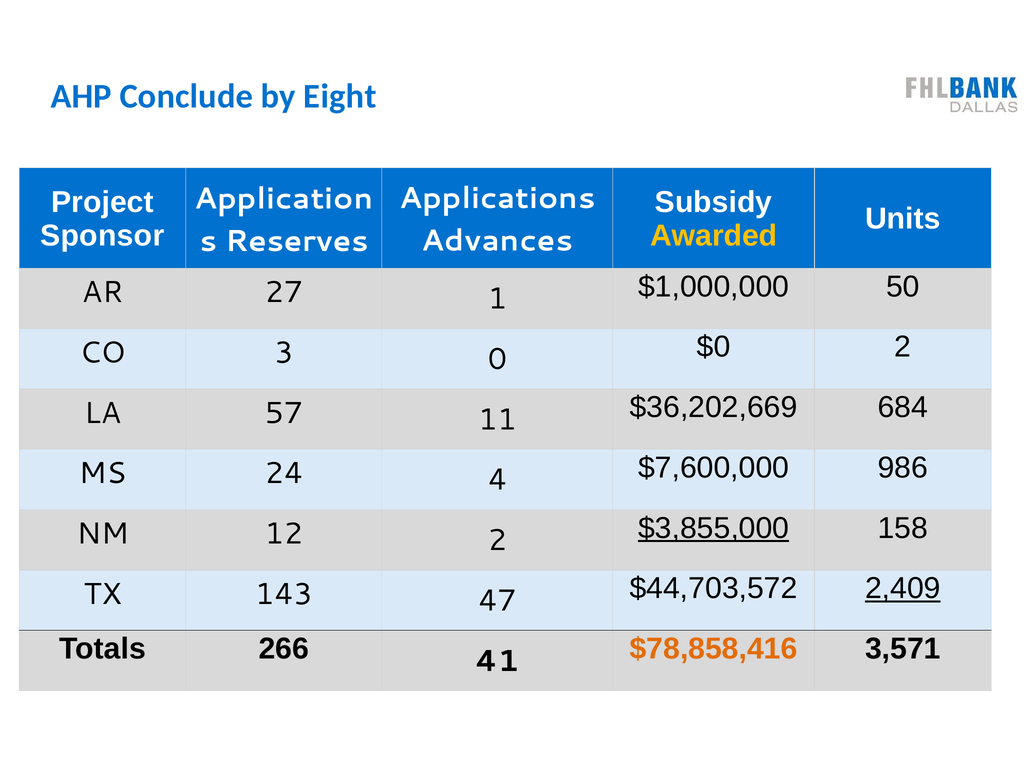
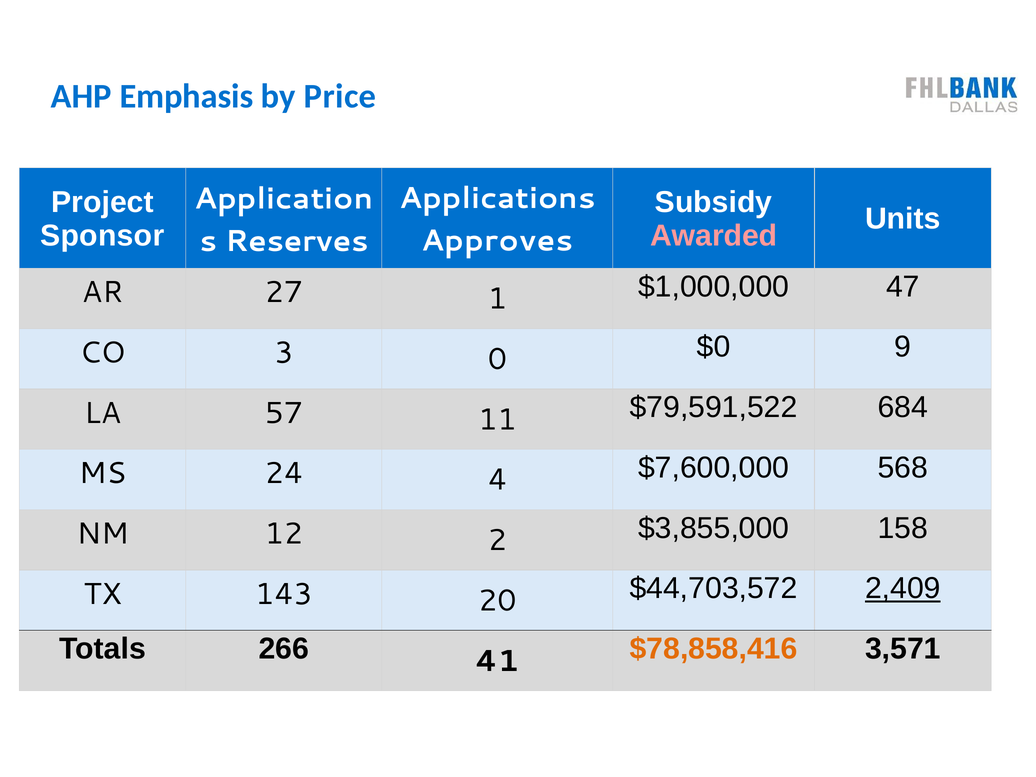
Conclude: Conclude -> Emphasis
Eight: Eight -> Price
Awarded colour: yellow -> pink
Advances: Advances -> Approves
50: 50 -> 47
$0 2: 2 -> 9
$36,202,669: $36,202,669 -> $79,591,522
986: 986 -> 568
$3,855,000 underline: present -> none
47: 47 -> 20
